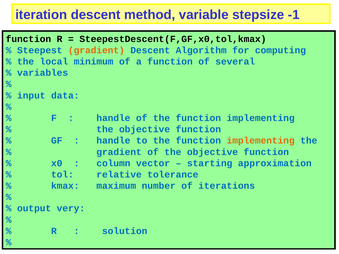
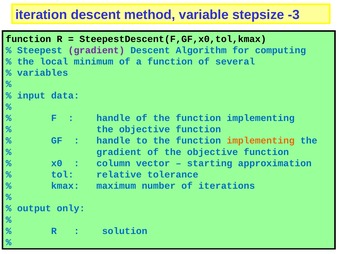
-1: -1 -> -3
gradient at (96, 50) colour: orange -> purple
very: very -> only
